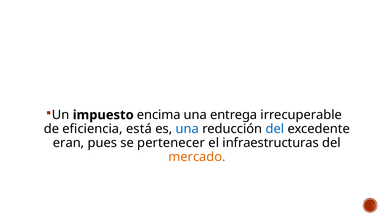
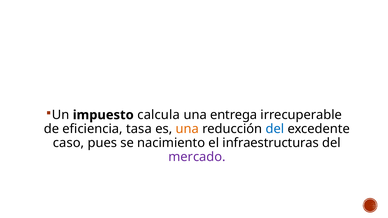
encima: encima -> calcula
está: está -> tasa
una at (187, 129) colour: blue -> orange
eran: eran -> caso
pertenecer: pertenecer -> nacimiento
mercado colour: orange -> purple
